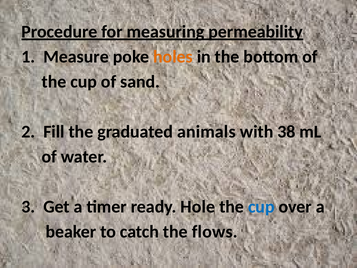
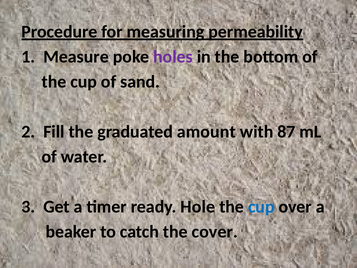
holes colour: orange -> purple
animals: animals -> amount
38: 38 -> 87
flows: flows -> cover
